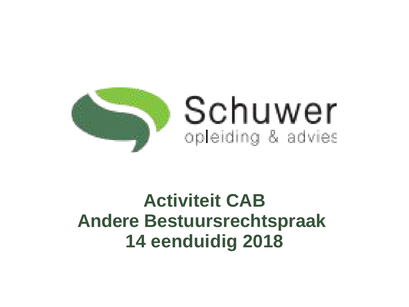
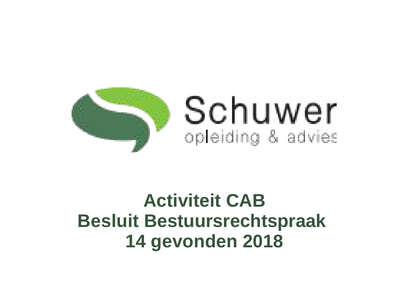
Andere: Andere -> Besluit
eenduidig: eenduidig -> gevonden
